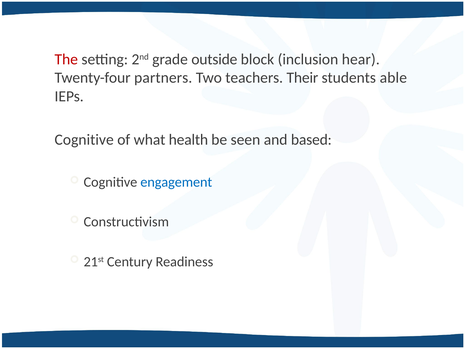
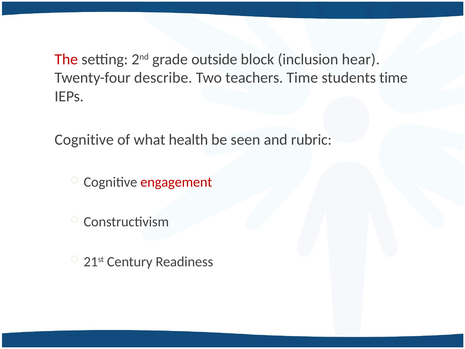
partners: partners -> describe
teachers Their: Their -> Time
students able: able -> time
based: based -> rubric
engagement colour: blue -> red
